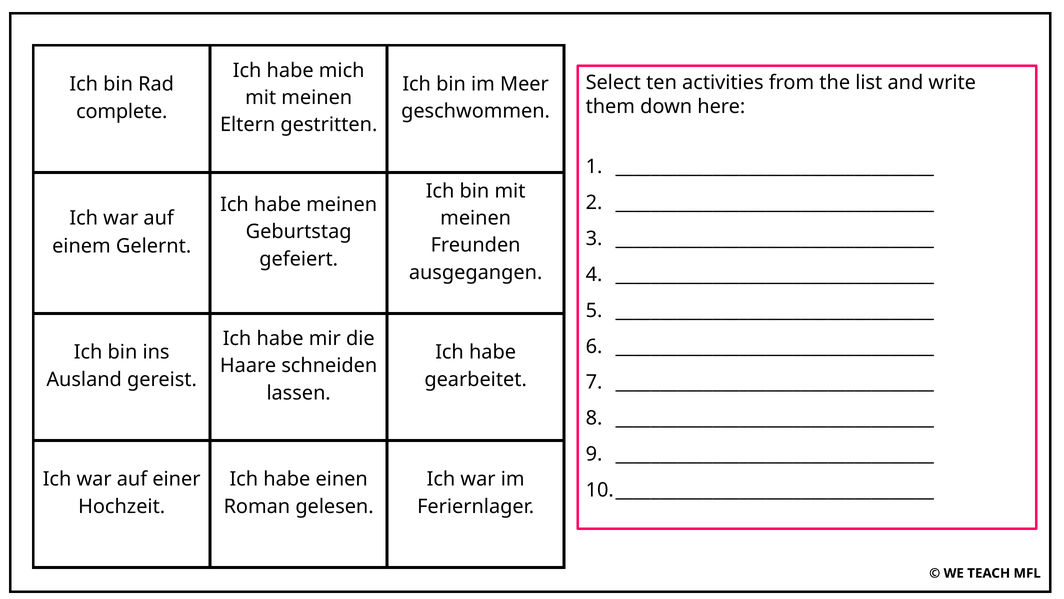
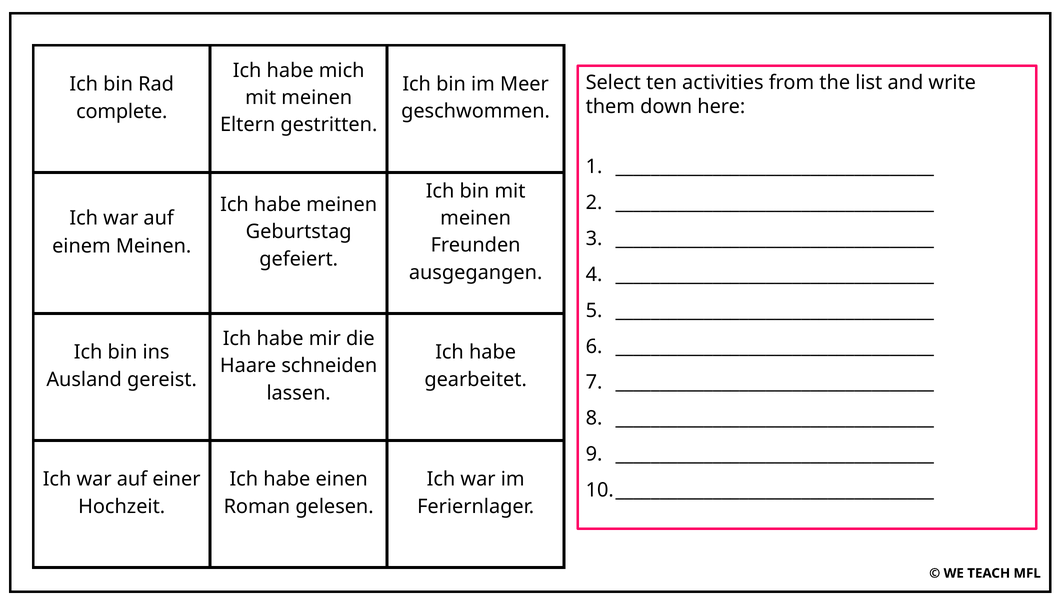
einem Gelernt: Gelernt -> Meinen
